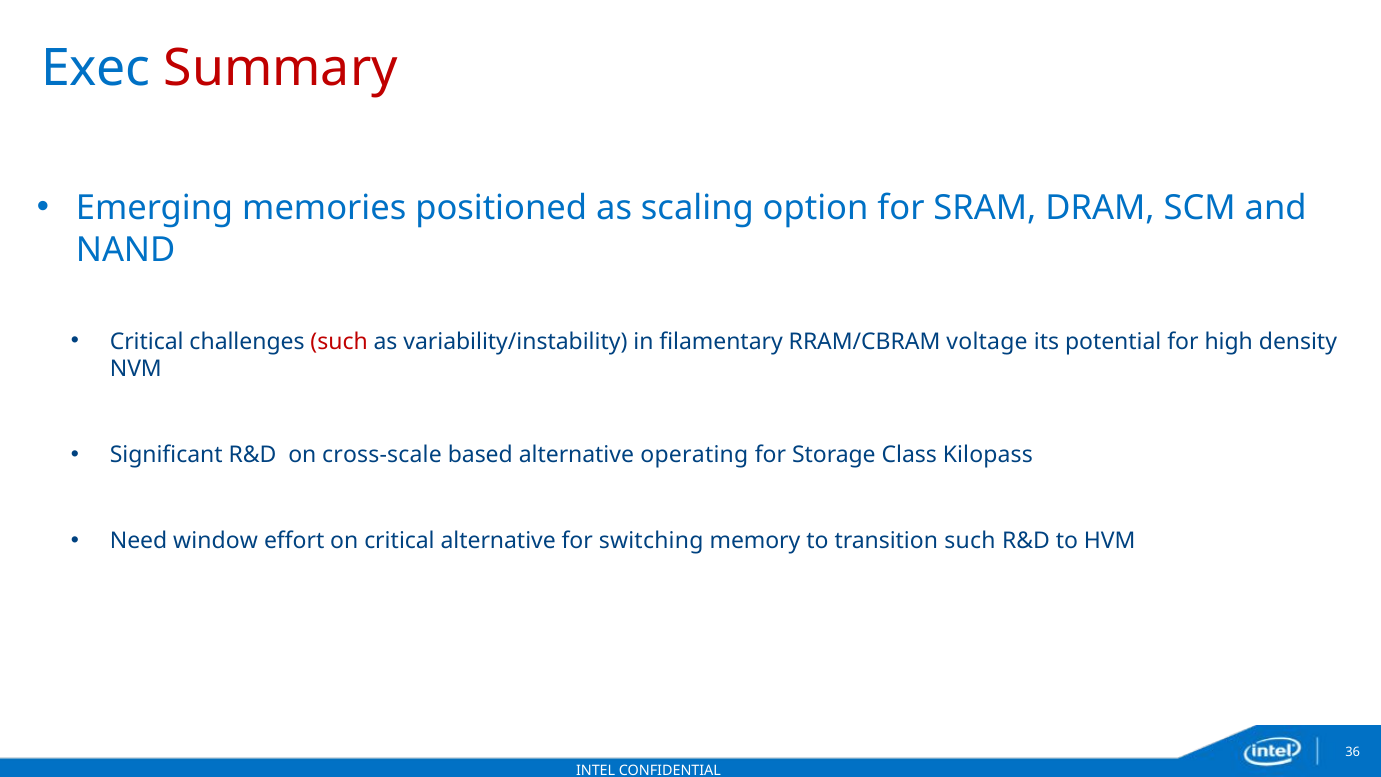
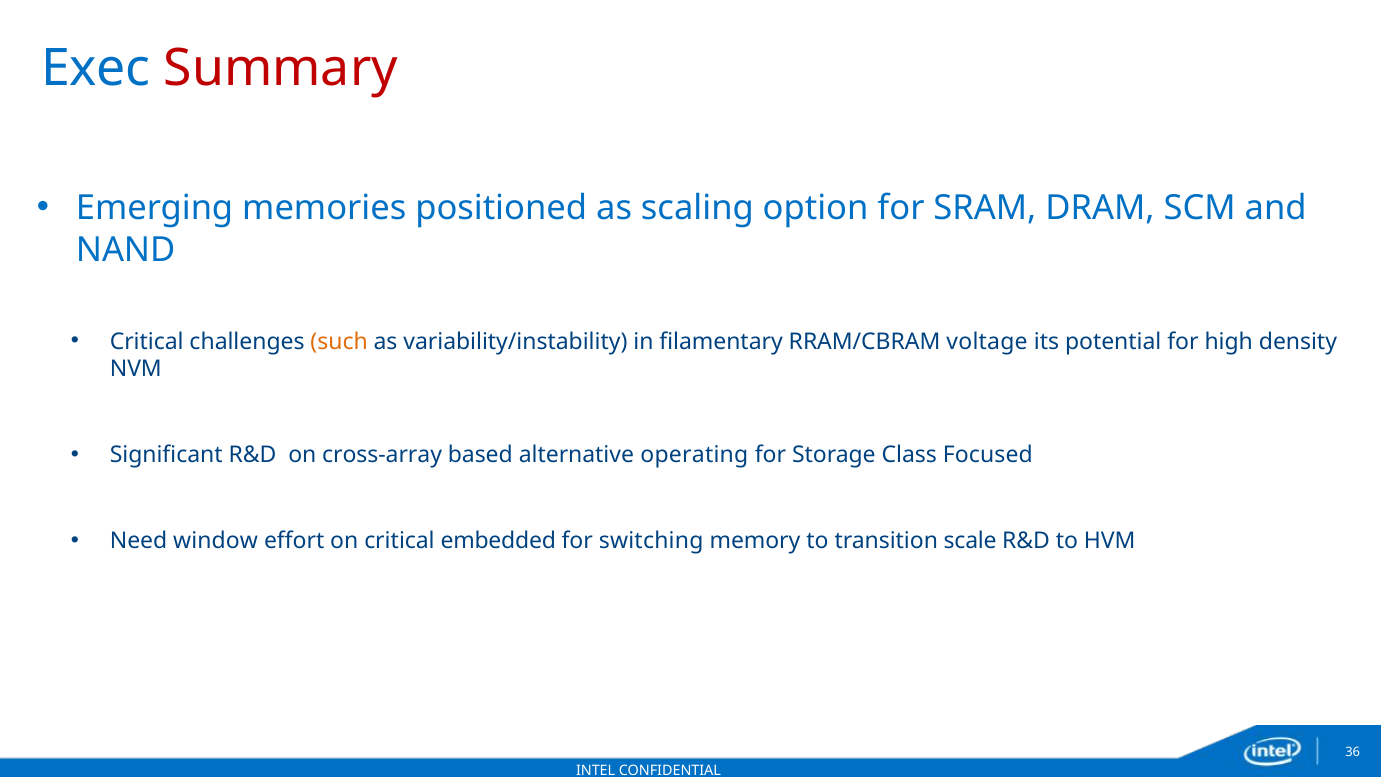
such at (339, 342) colour: red -> orange
cross-scale: cross-scale -> cross-array
Kilopass: Kilopass -> Focused
critical alternative: alternative -> embedded
transition such: such -> scale
